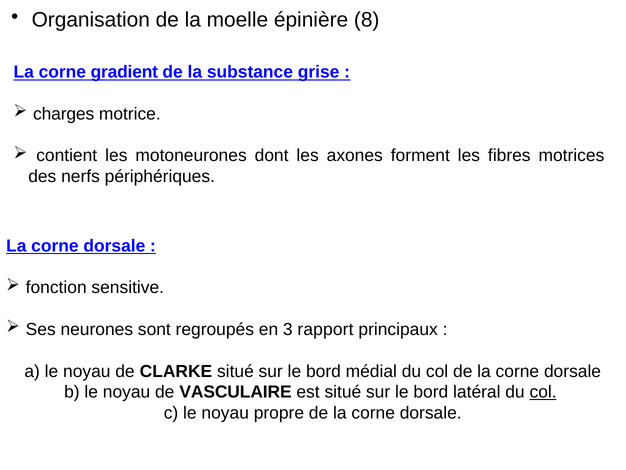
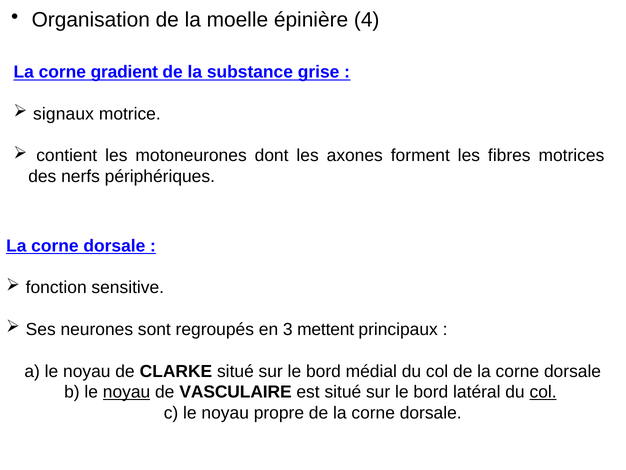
8: 8 -> 4
charges: charges -> signaux
rapport: rapport -> mettent
noyau at (127, 392) underline: none -> present
